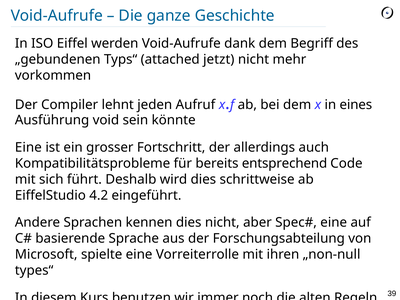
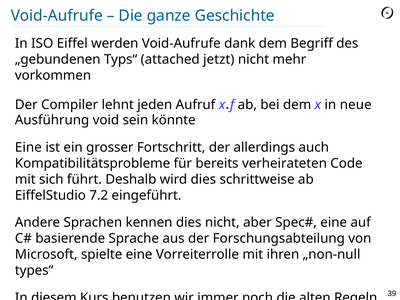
eines: eines -> neue
entsprechend: entsprechend -> verheirateten
4.2: 4.2 -> 7.2
